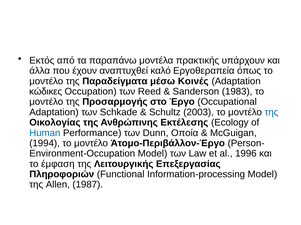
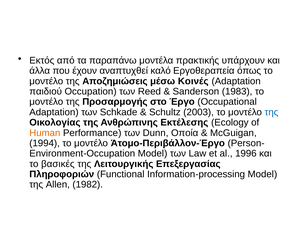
Παραδείγματα: Παραδείγματα -> Αποζημιώσεις
κώδικες: κώδικες -> παιδιού
Human colour: blue -> orange
έμφαση: έμφαση -> βασικές
1987: 1987 -> 1982
